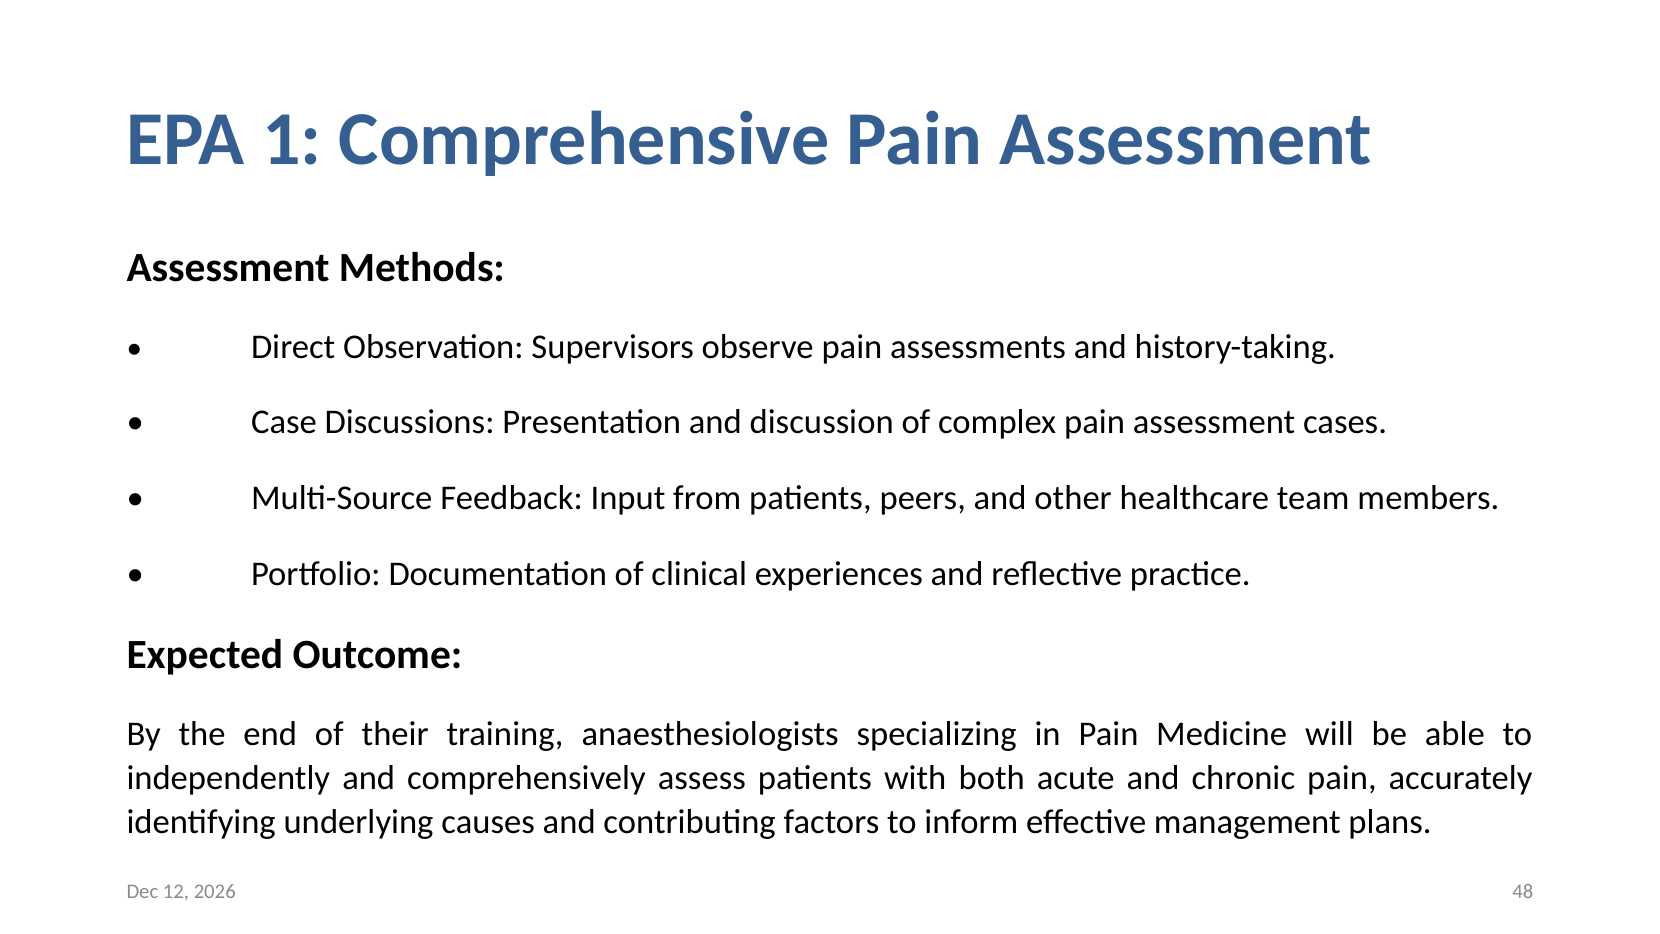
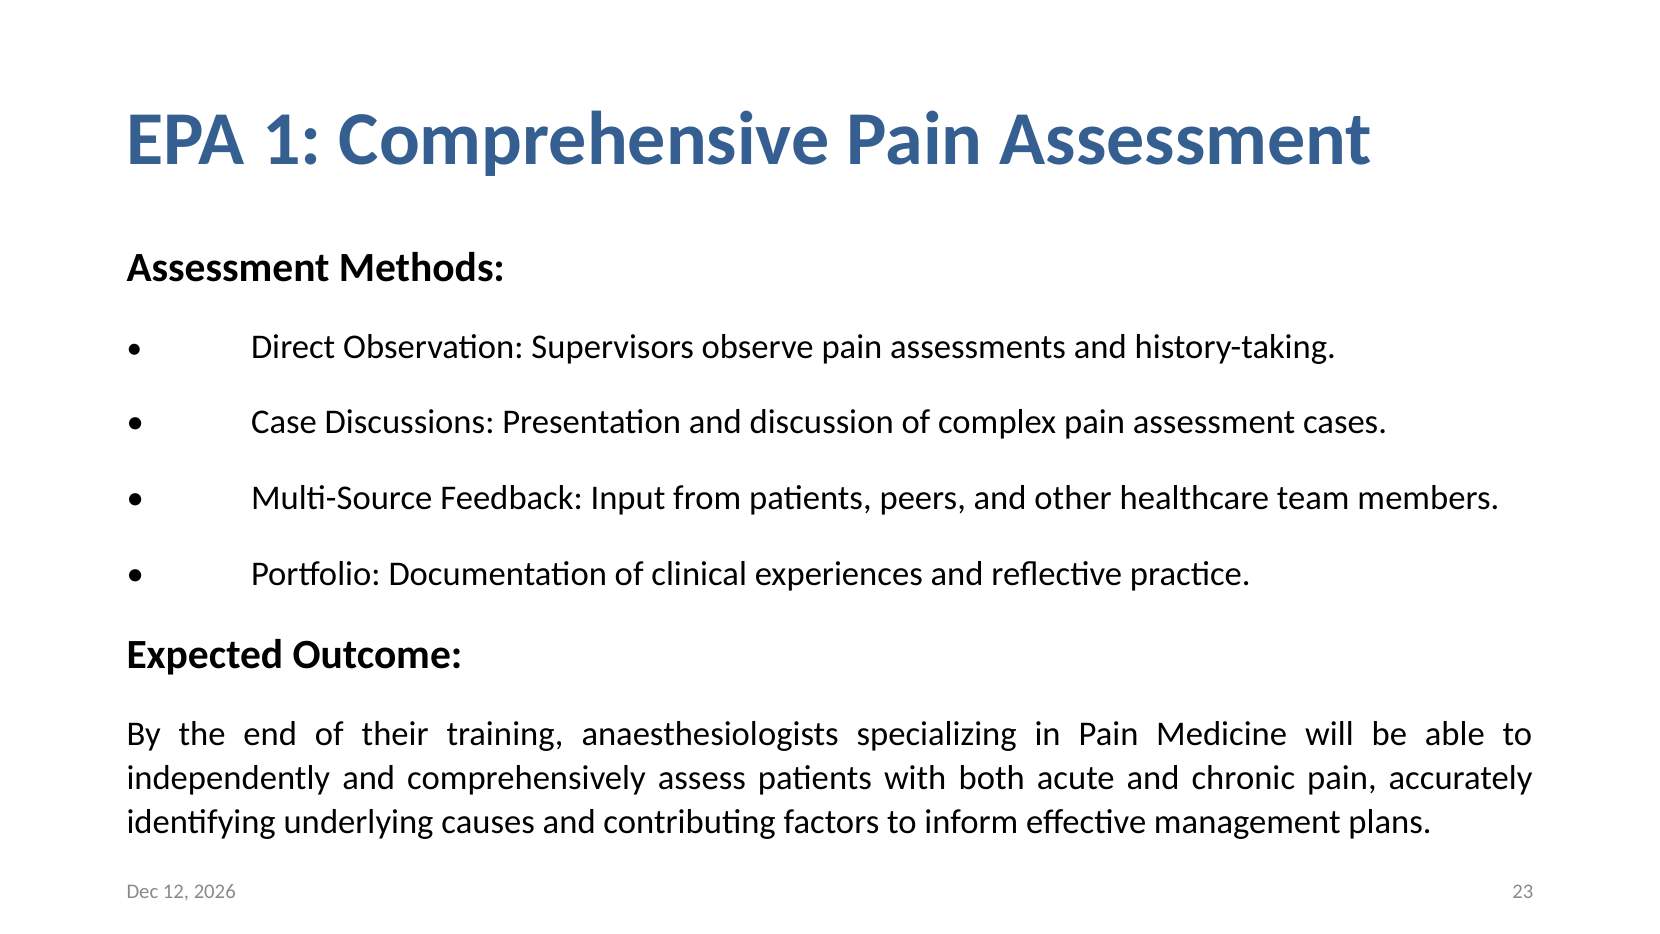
48: 48 -> 23
